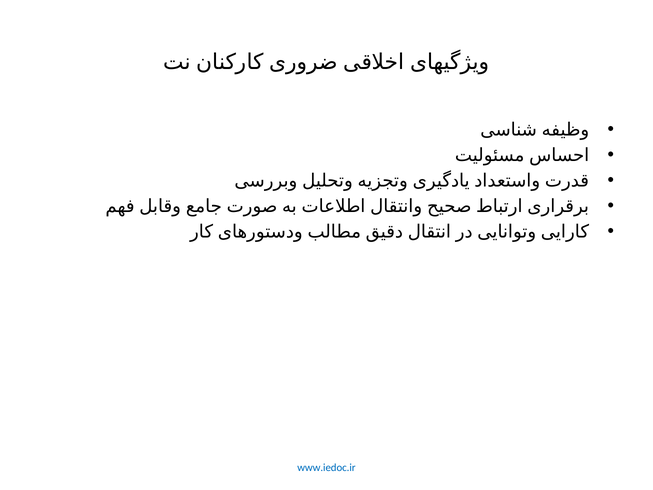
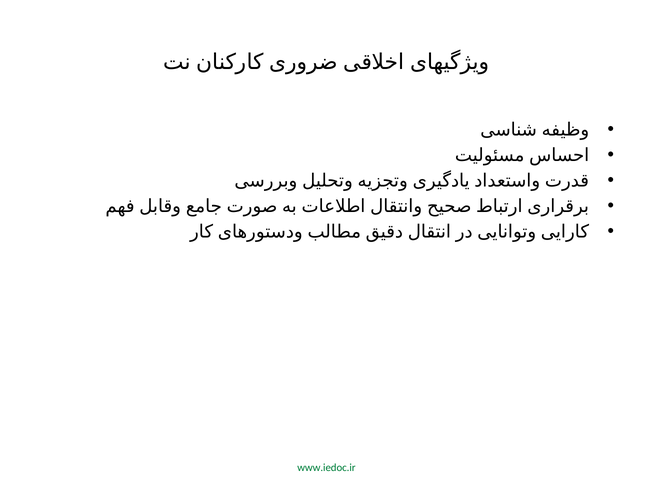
www.iedoc.ir colour: blue -> green
